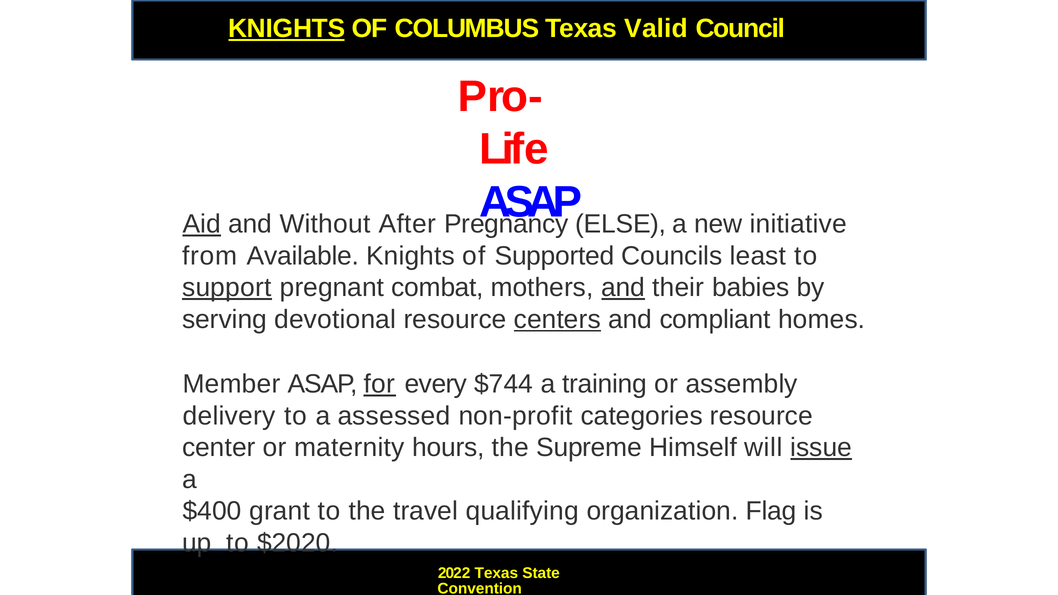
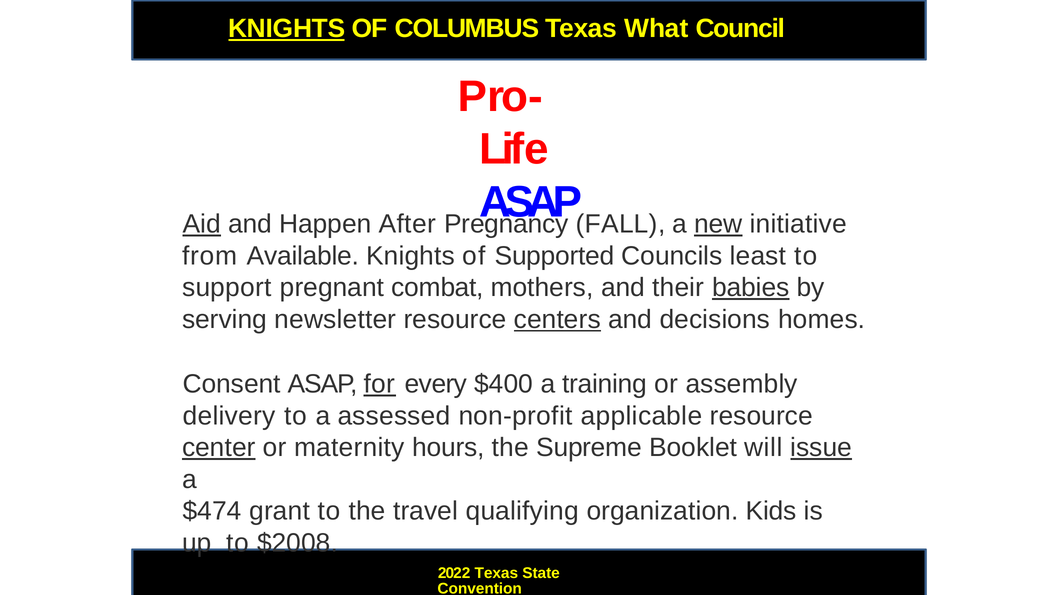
Valid: Valid -> What
Without: Without -> Happen
ELSE: ELSE -> FALL
new underline: none -> present
support underline: present -> none
and at (623, 288) underline: present -> none
babies underline: none -> present
devotional: devotional -> newsletter
compliant: compliant -> decisions
Member: Member -> Consent
$744: $744 -> $400
categories: categories -> applicable
center underline: none -> present
Himself: Himself -> Booklet
$400: $400 -> $474
Flag: Flag -> Kids
$2020: $2020 -> $2008
